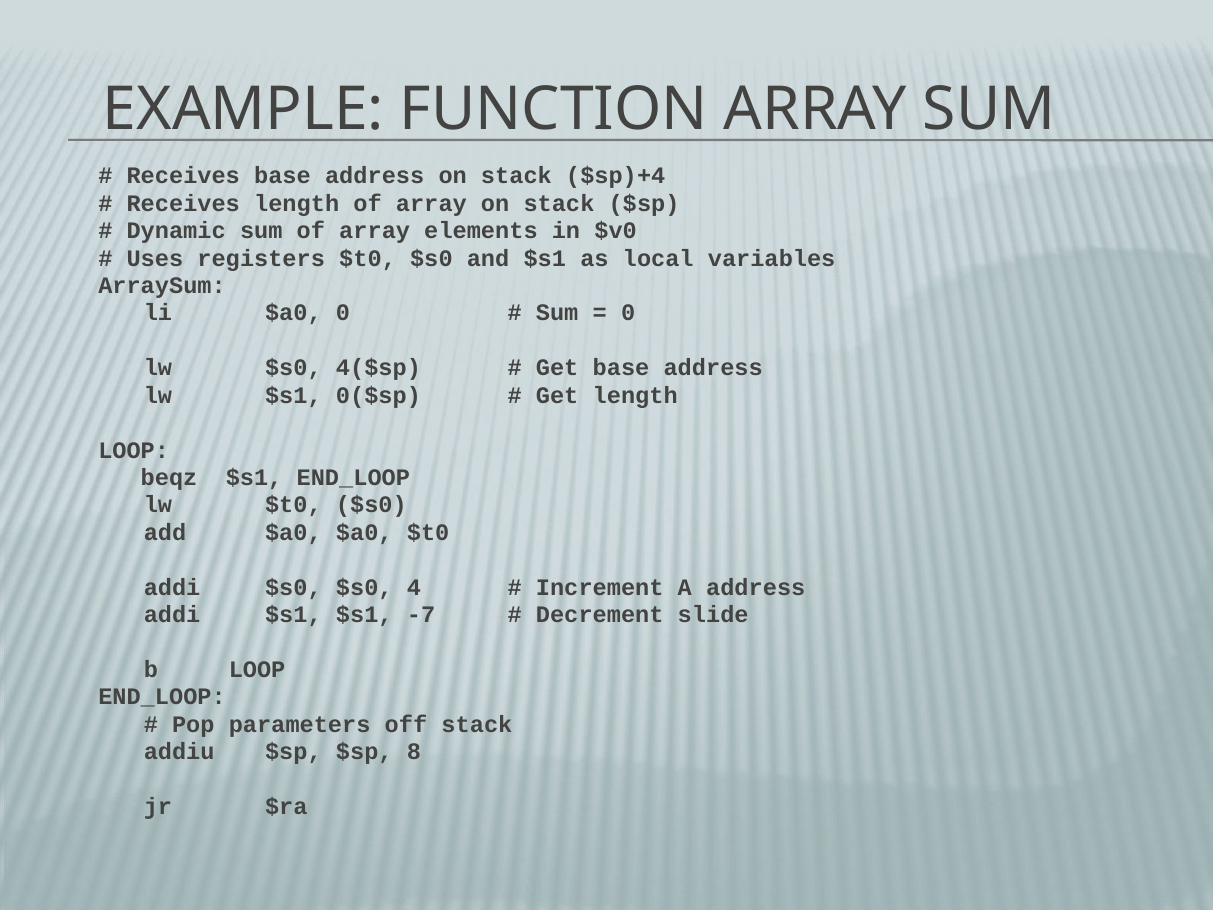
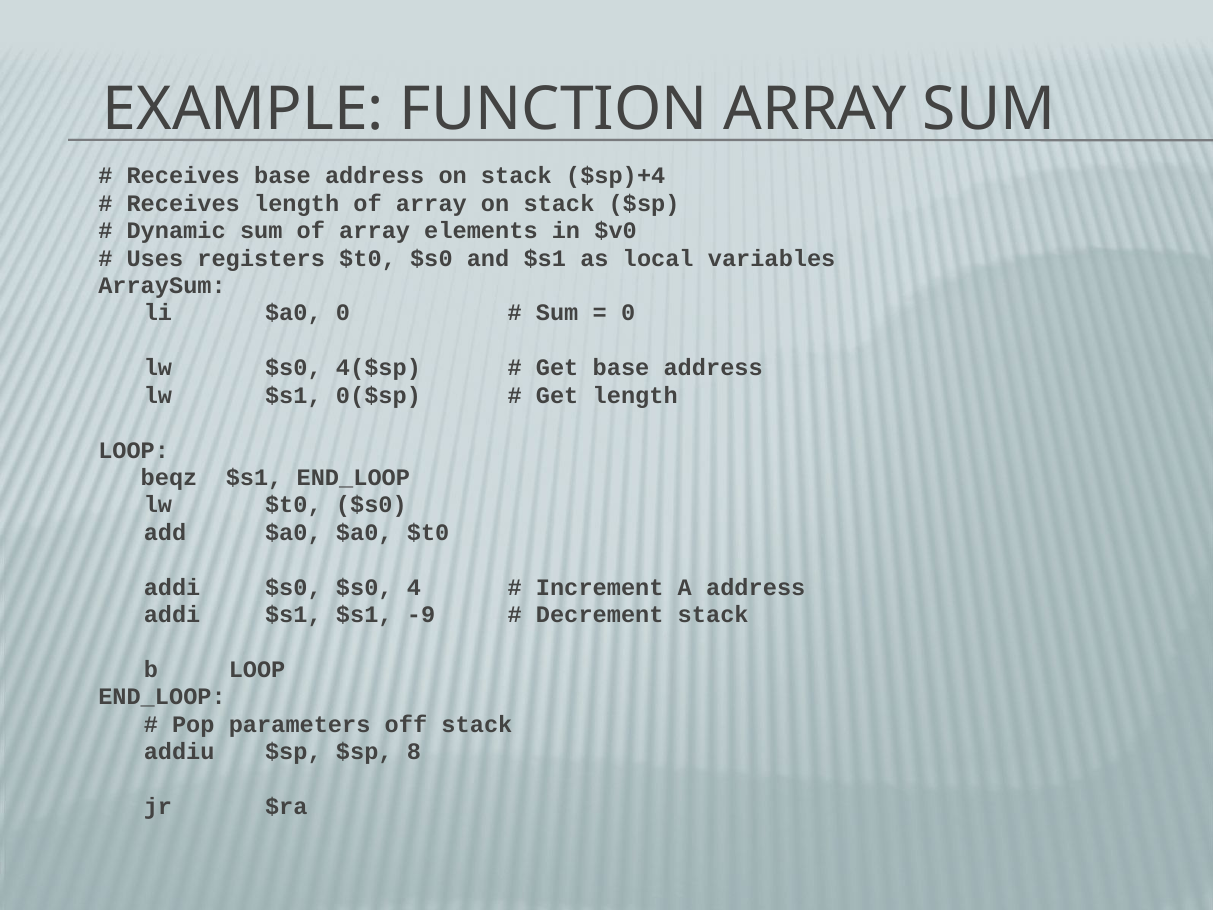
-7: -7 -> -9
Decrement slide: slide -> stack
